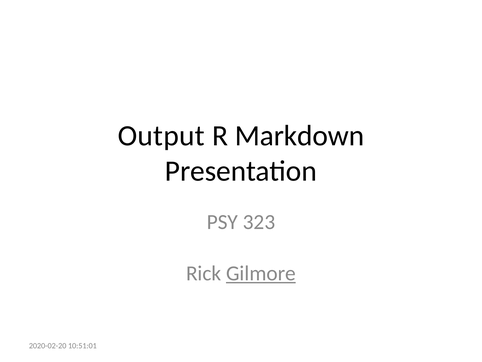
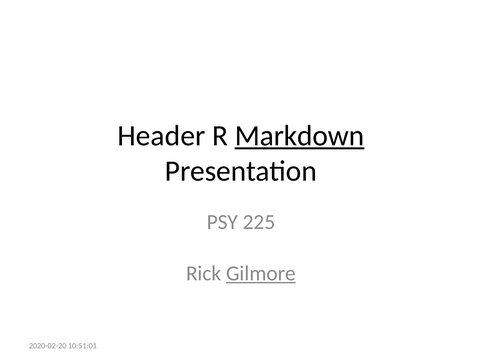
Output: Output -> Header
Markdown underline: none -> present
323: 323 -> 225
